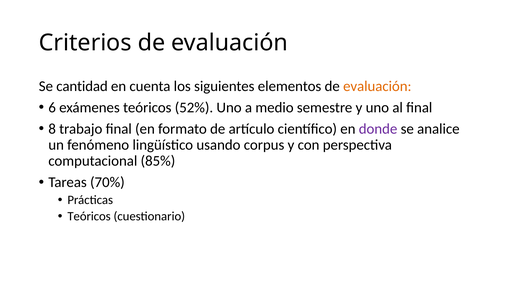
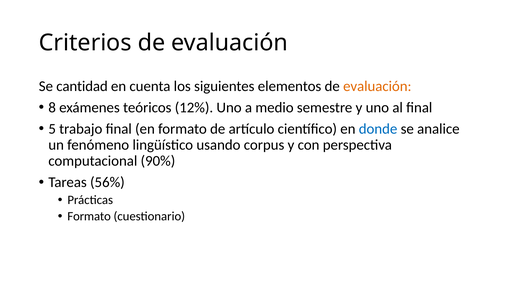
6: 6 -> 8
52%: 52% -> 12%
8: 8 -> 5
donde colour: purple -> blue
85%: 85% -> 90%
70%: 70% -> 56%
Teóricos at (89, 216): Teóricos -> Formato
